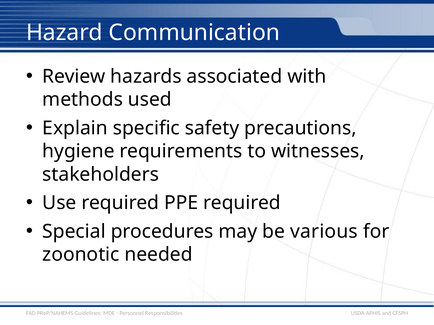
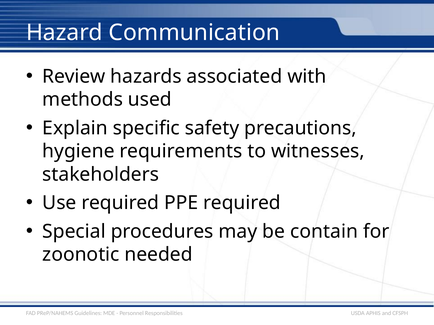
various: various -> contain
